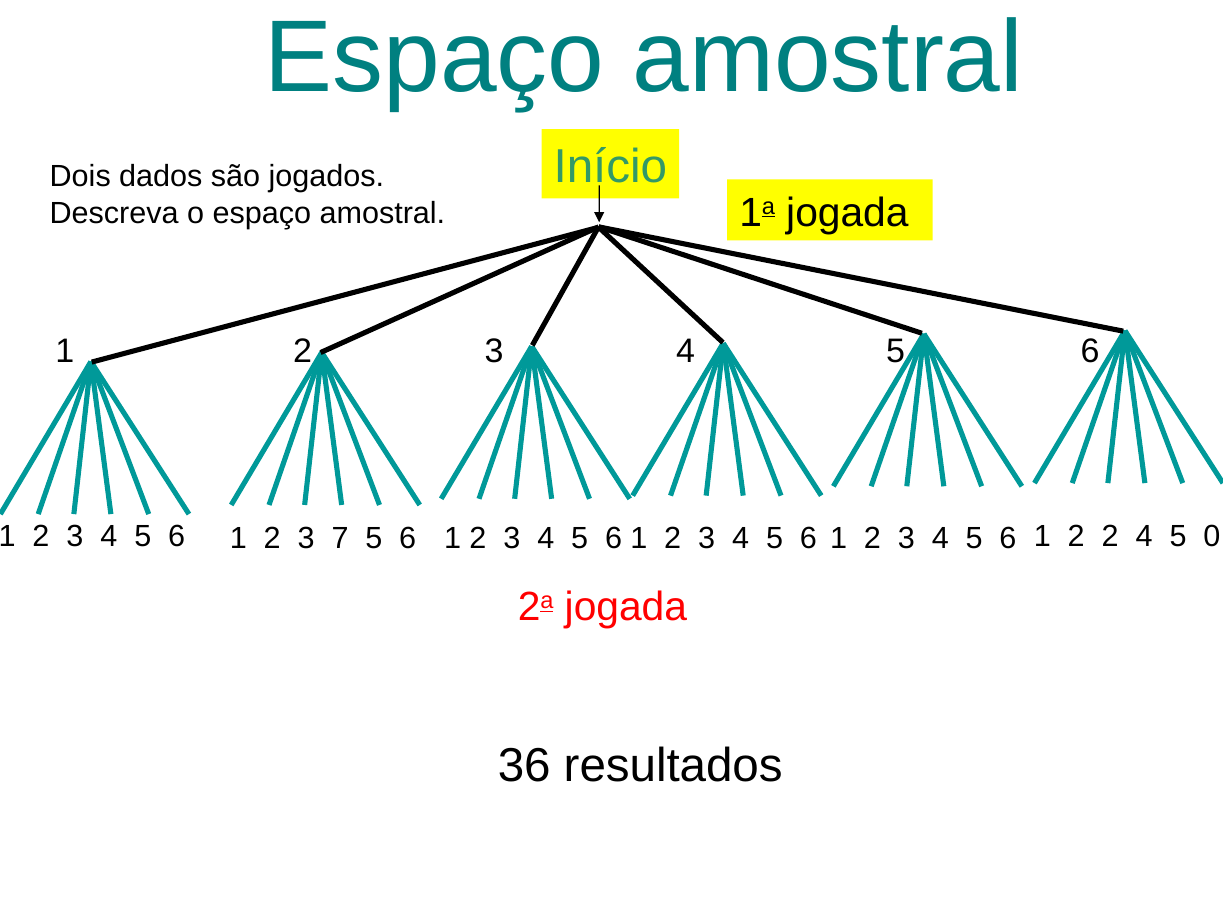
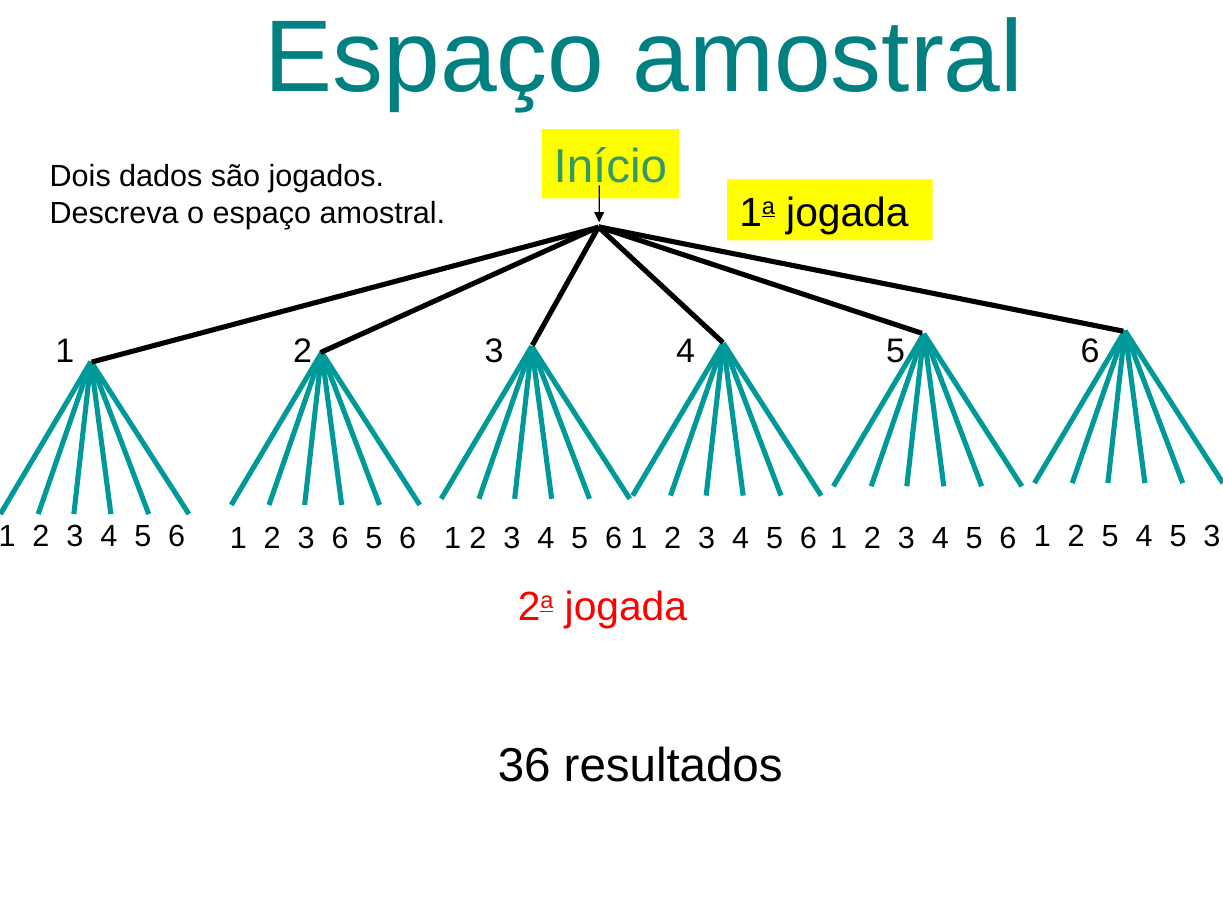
3 7: 7 -> 6
2 2: 2 -> 5
5 0: 0 -> 3
